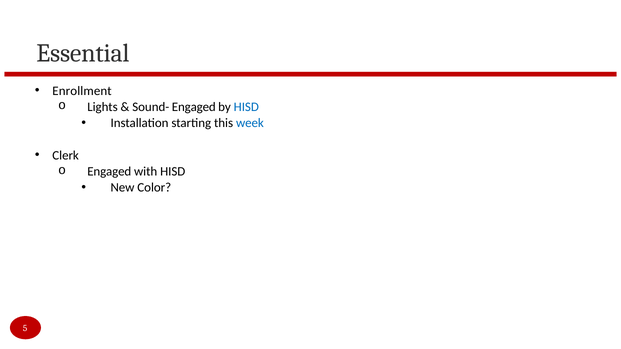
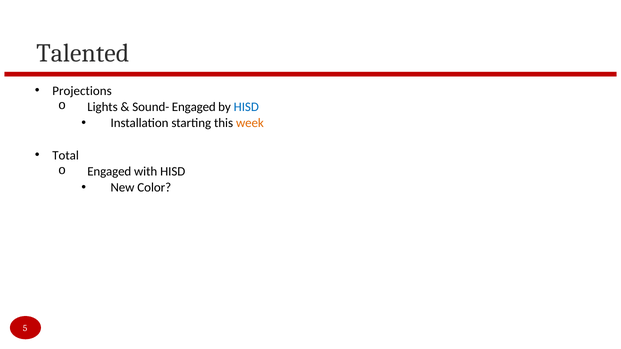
Essential: Essential -> Talented
Enrollment: Enrollment -> Projections
week colour: blue -> orange
Clerk: Clerk -> Total
